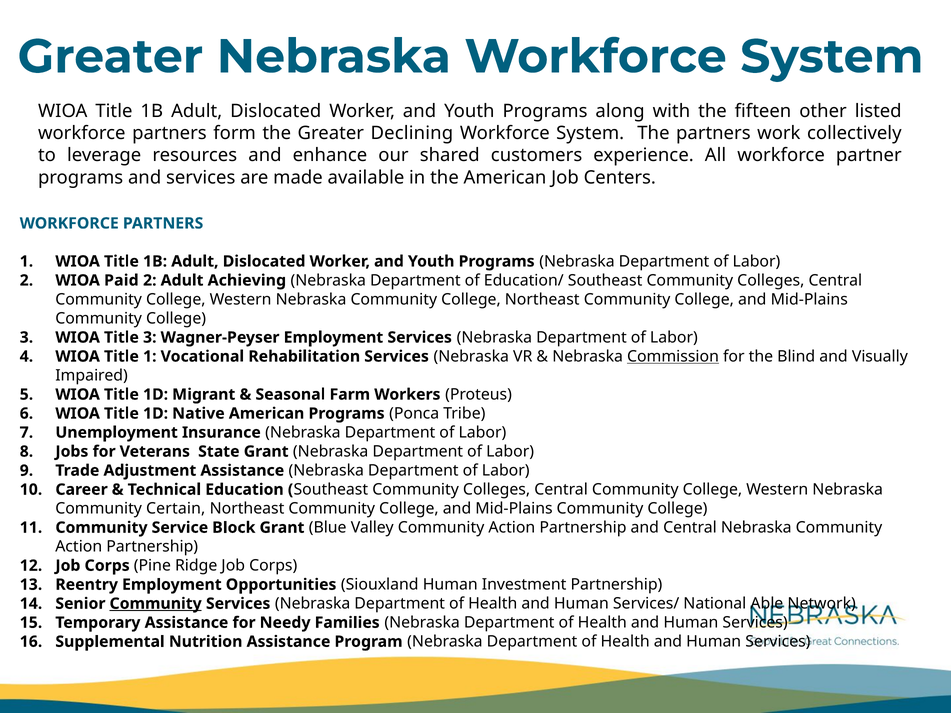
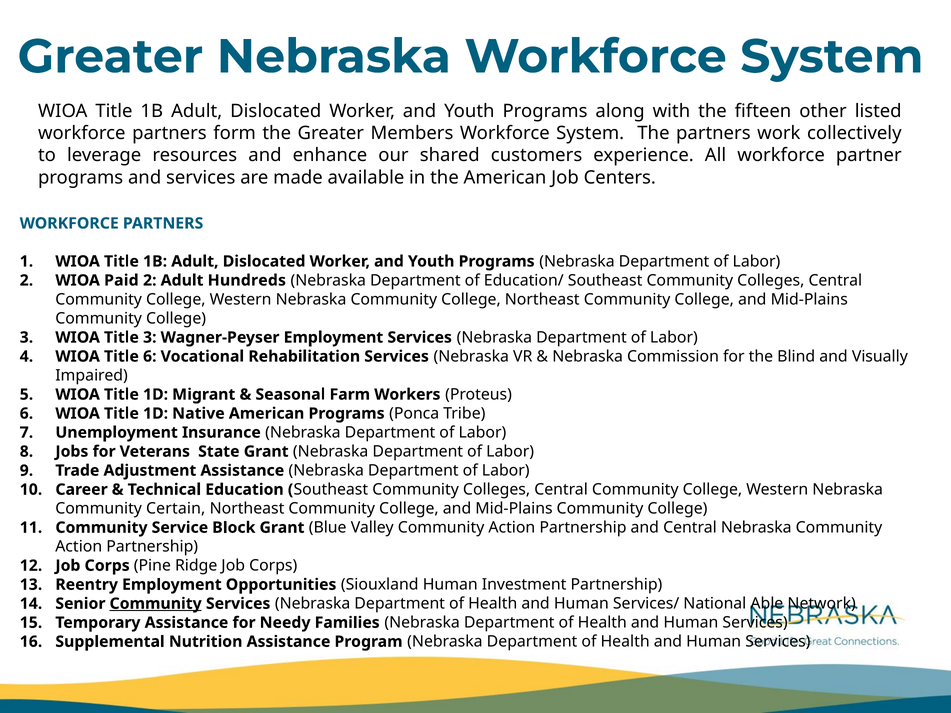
Declining: Declining -> Members
Achieving: Achieving -> Hundreds
Title 1: 1 -> 6
Commission underline: present -> none
